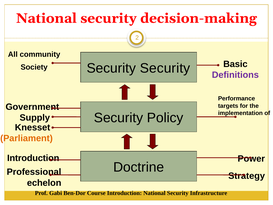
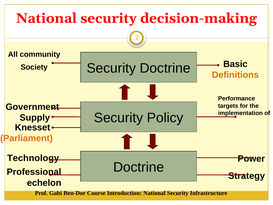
Security at (165, 68): Security -> Doctrine
Definitions colour: purple -> orange
Introduction at (33, 158): Introduction -> Technology
